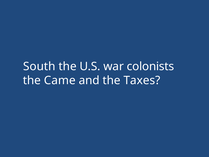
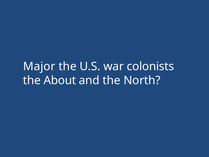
South: South -> Major
Came: Came -> About
Taxes: Taxes -> North
